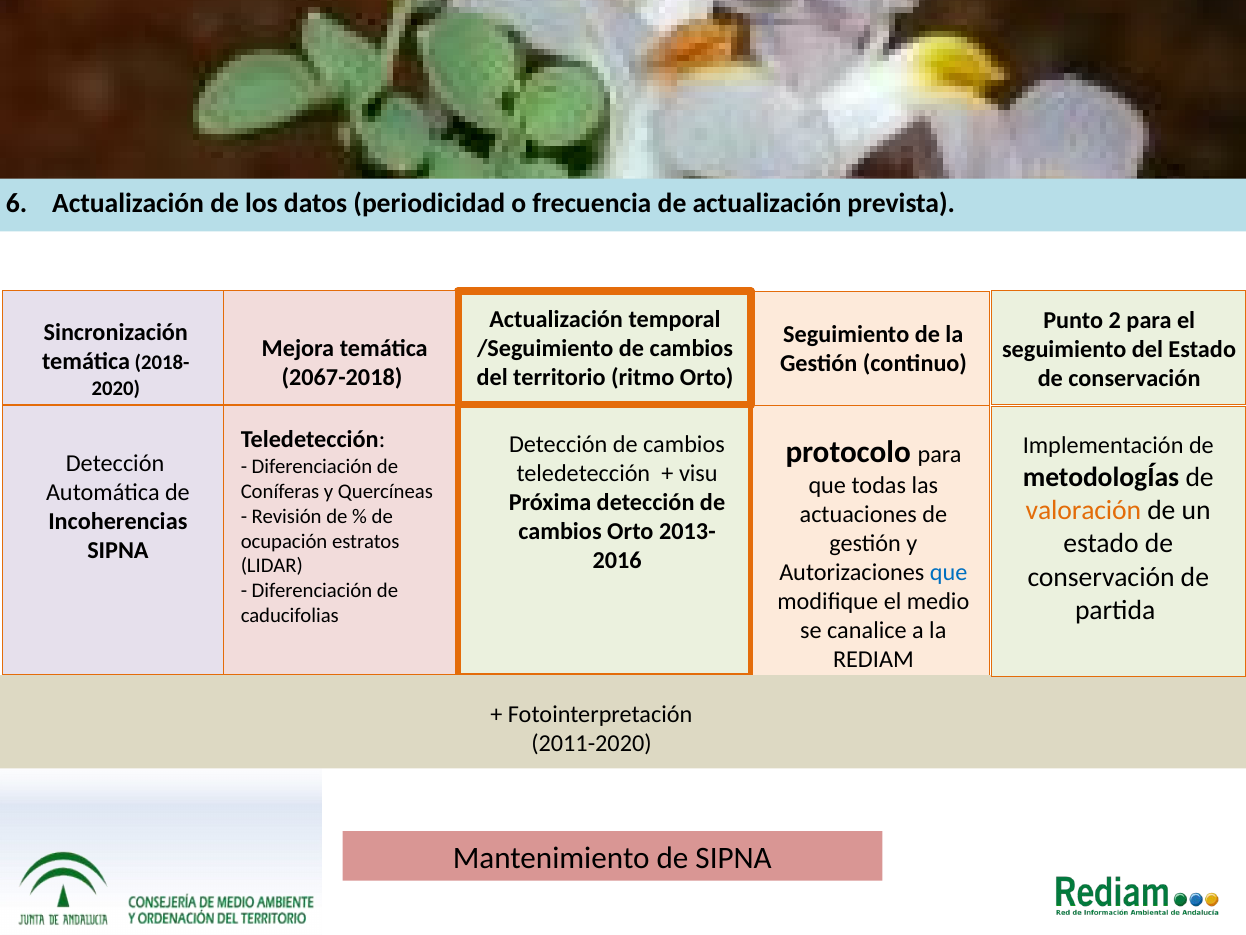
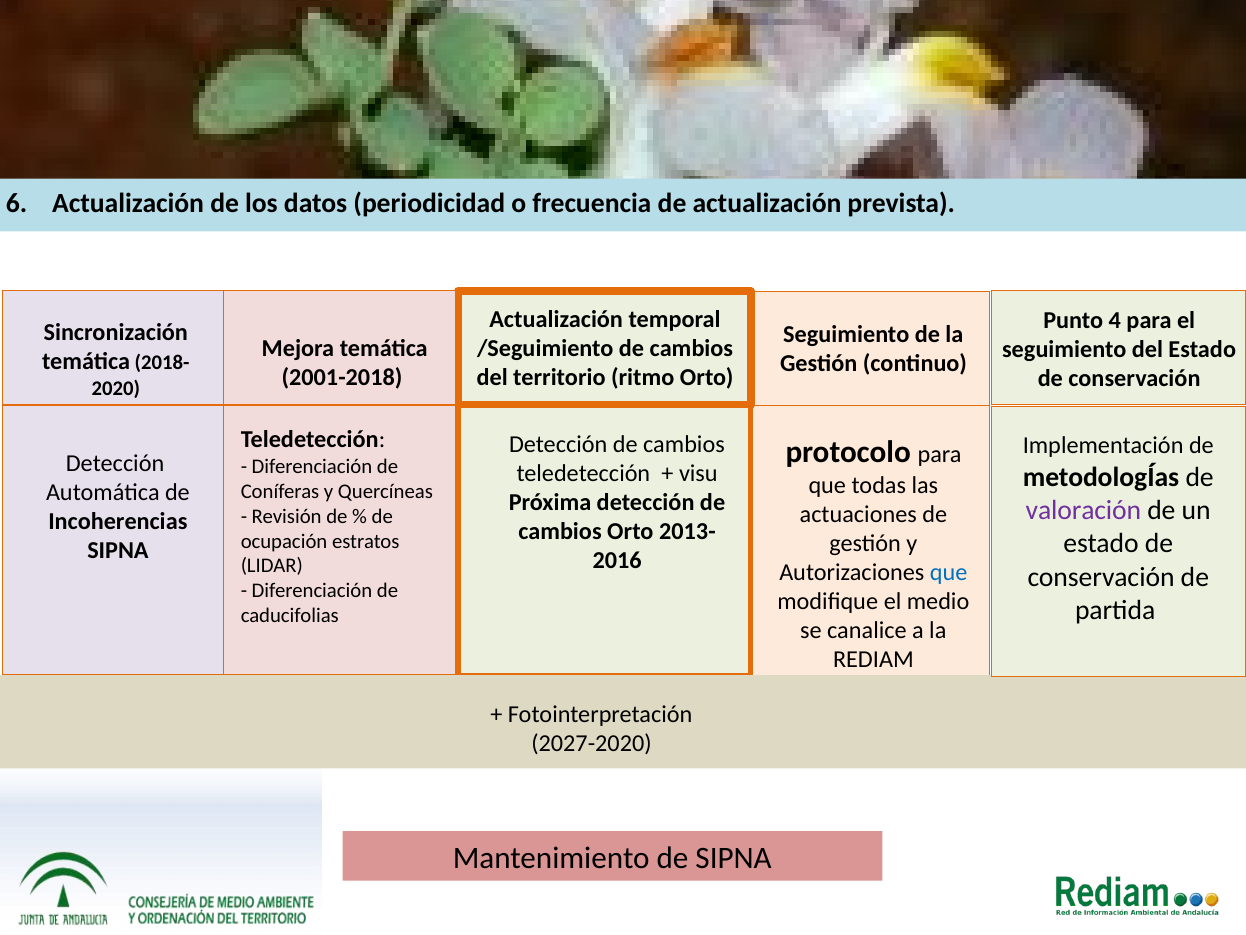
2: 2 -> 4
2067-2018: 2067-2018 -> 2001-2018
valoración colour: orange -> purple
2011-2020: 2011-2020 -> 2027-2020
